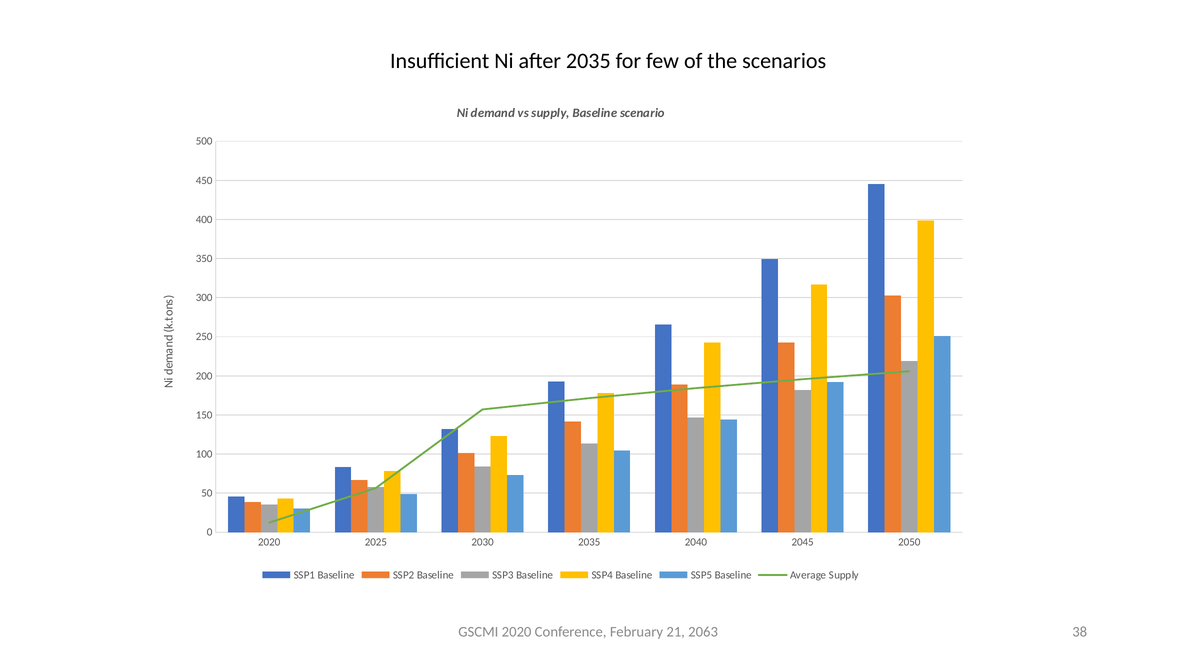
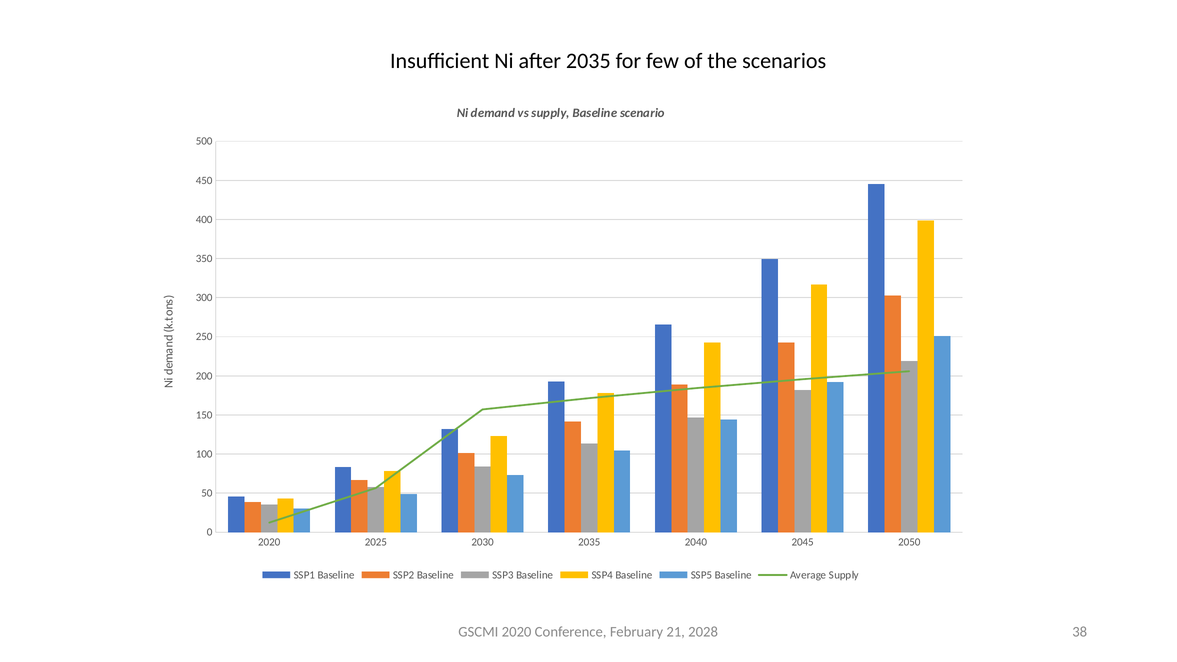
2063: 2063 -> 2028
